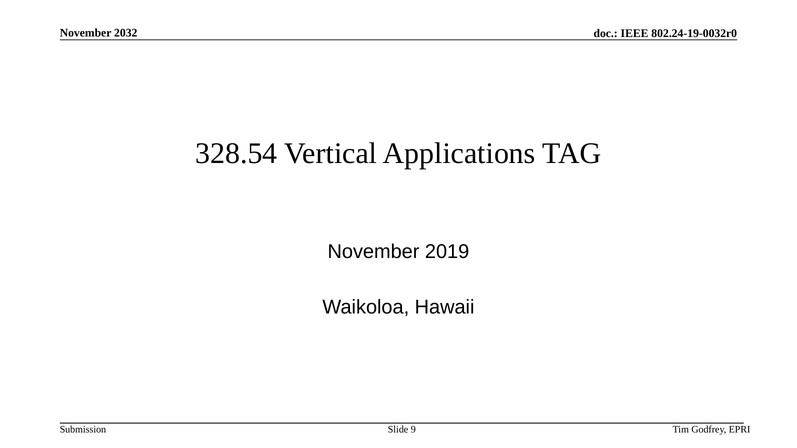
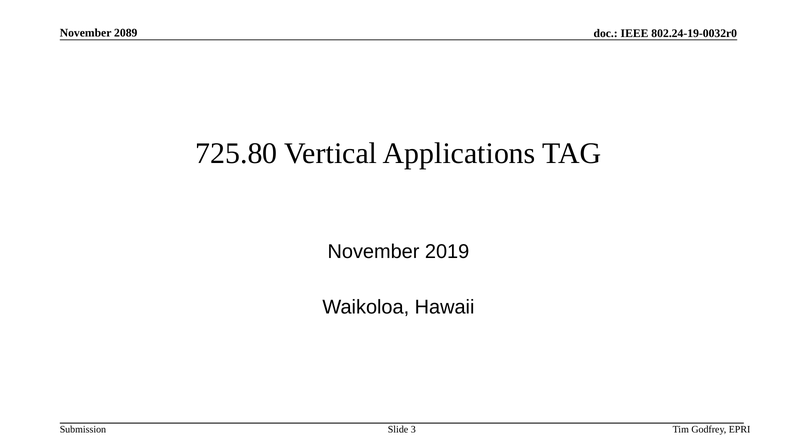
2032: 2032 -> 2089
328.54: 328.54 -> 725.80
9: 9 -> 3
